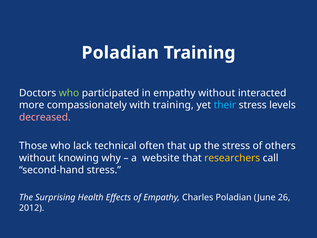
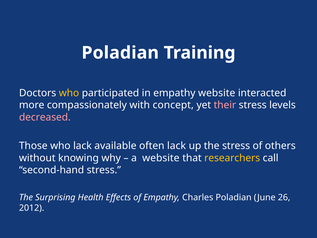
who at (69, 93) colour: light green -> yellow
empathy without: without -> website
with training: training -> concept
their colour: light blue -> pink
technical: technical -> available
often that: that -> lack
